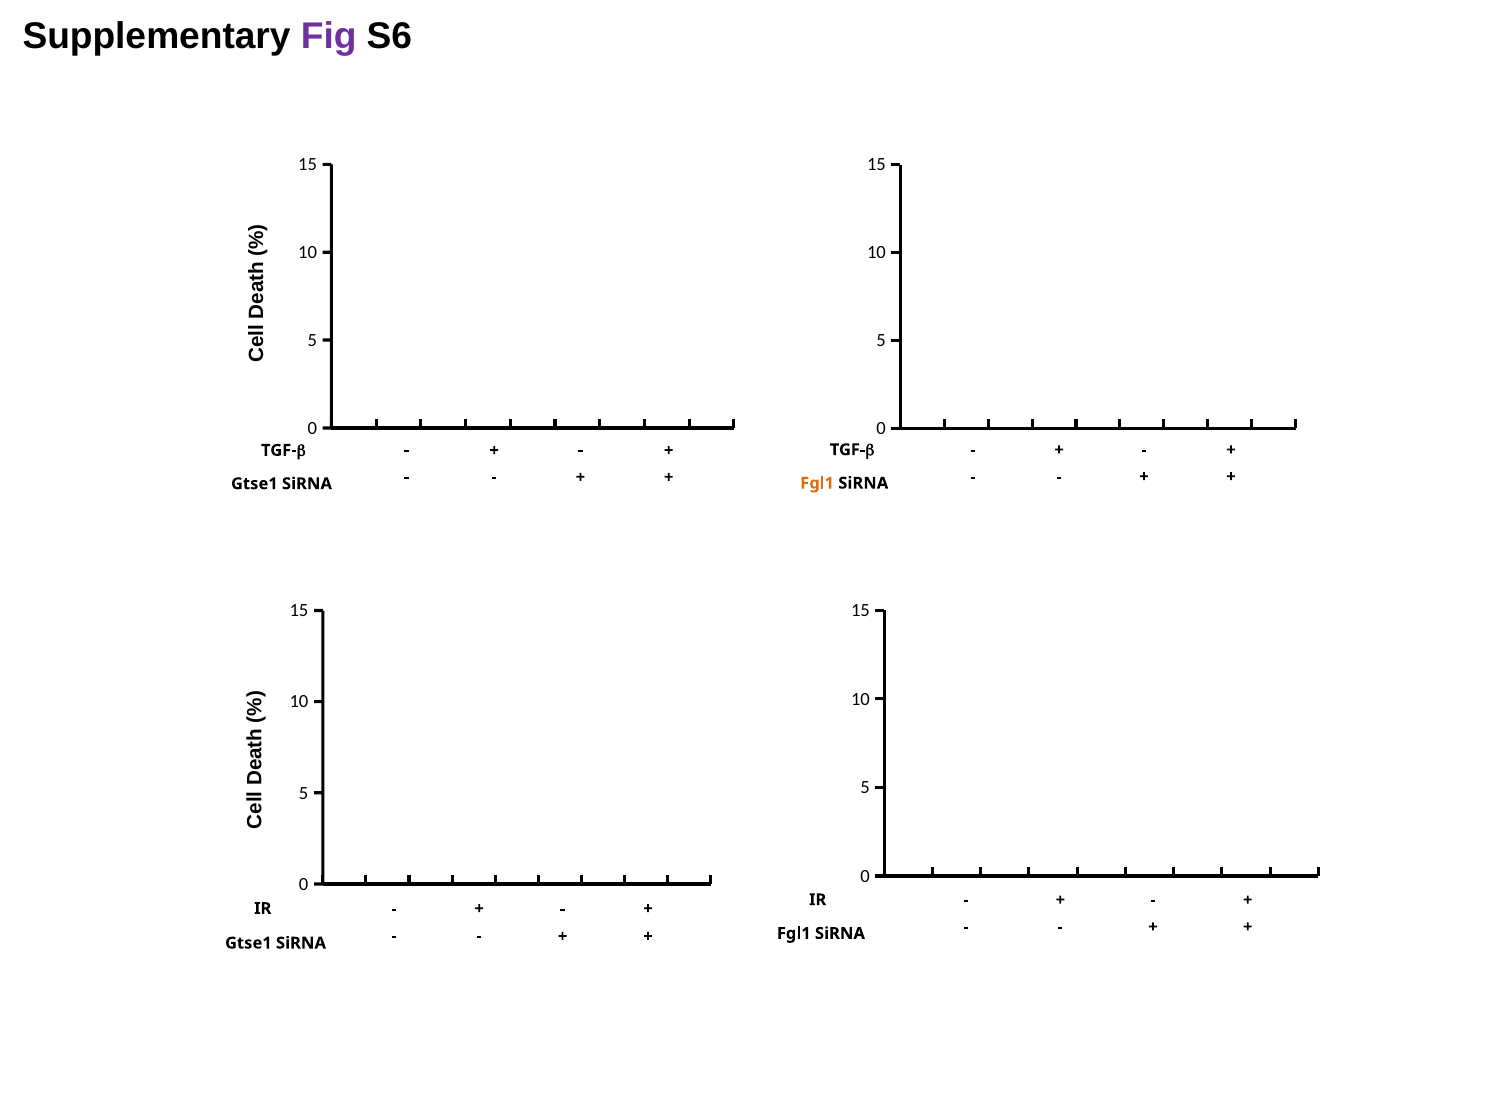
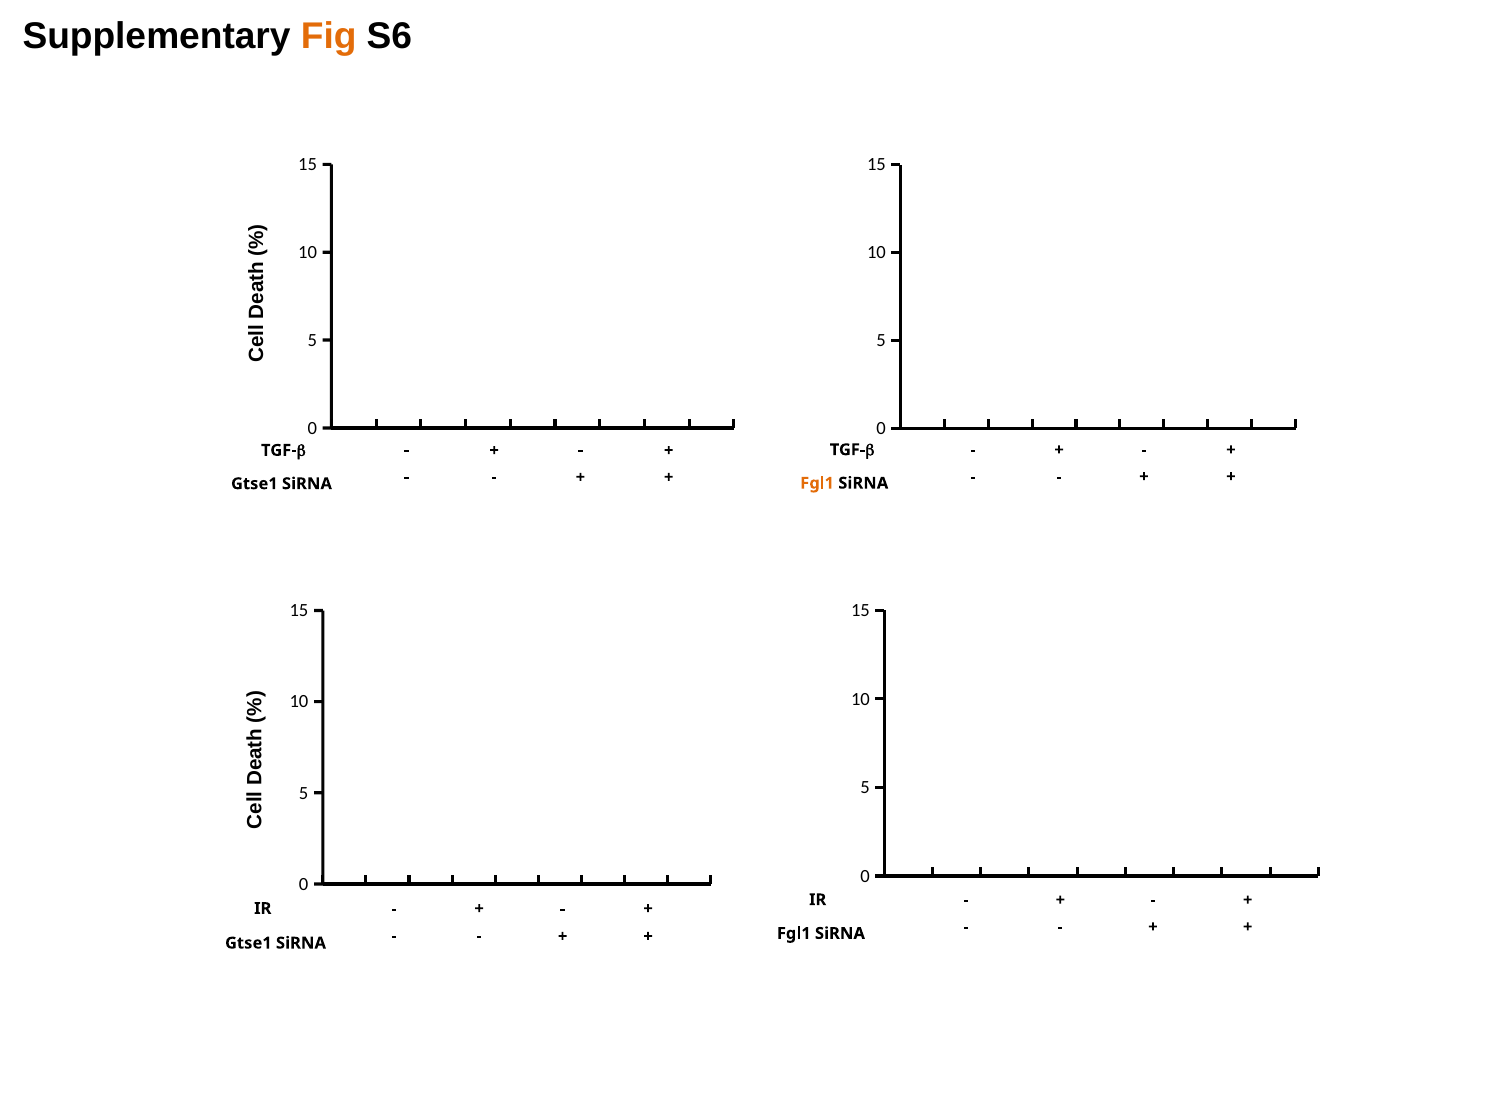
Fig colour: purple -> orange
